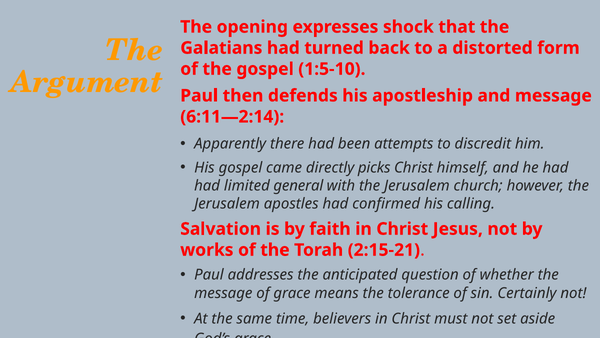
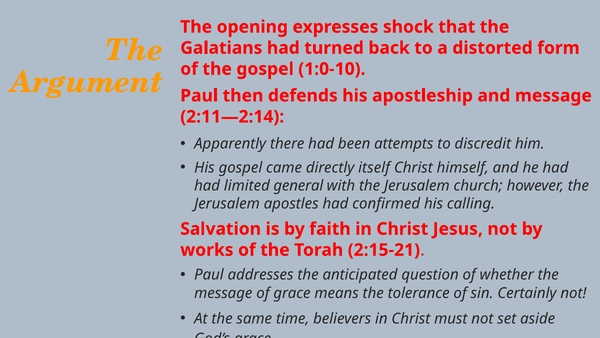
1:5-10: 1:5-10 -> 1:0-10
6:11—2:14: 6:11—2:14 -> 2:11—2:14
picks: picks -> itself
